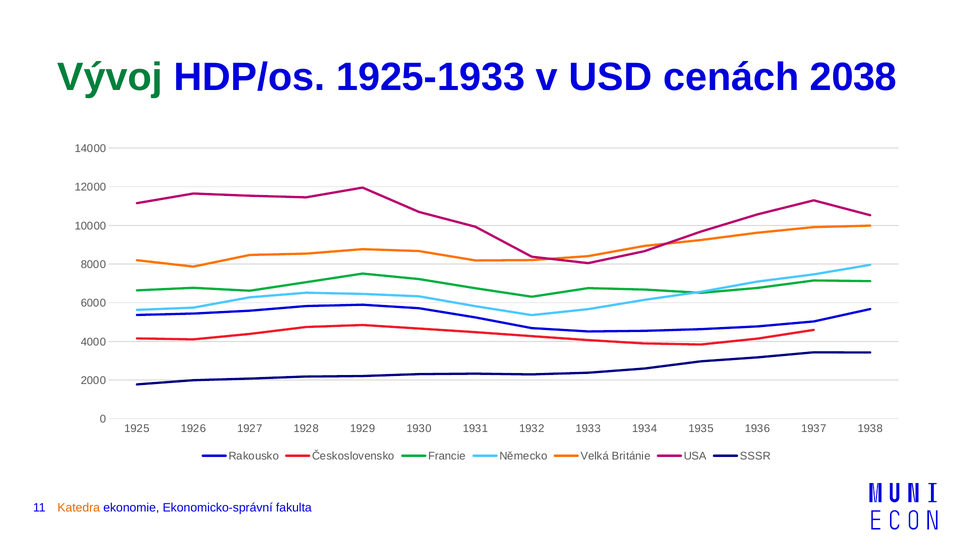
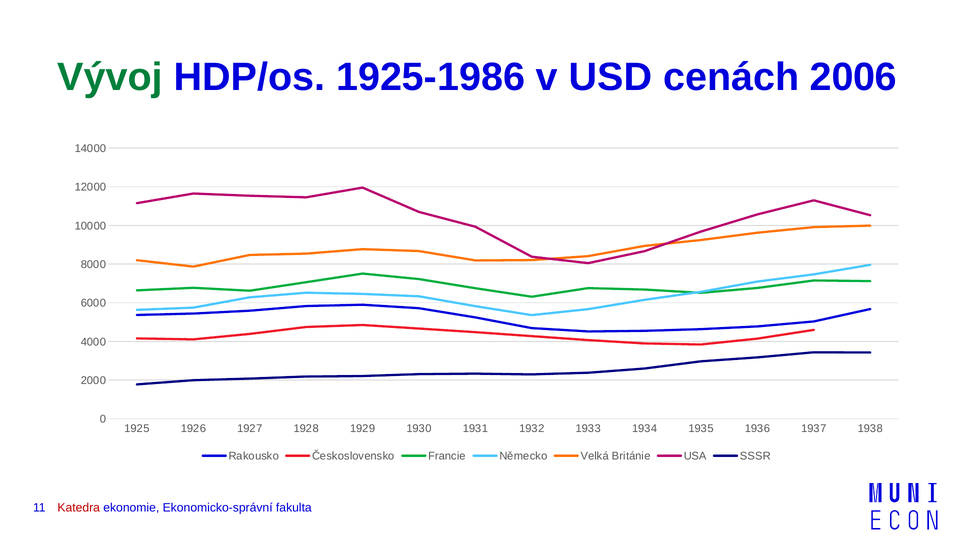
1925-1933: 1925-1933 -> 1925-1986
2038: 2038 -> 2006
Katedra colour: orange -> red
